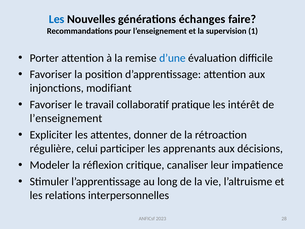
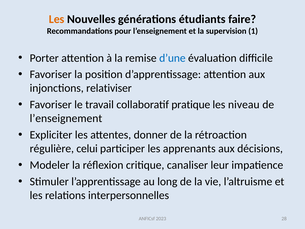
Les at (57, 19) colour: blue -> orange
échanges: échanges -> étudiants
modifiant: modifiant -> relativiser
intérêt: intérêt -> niveau
